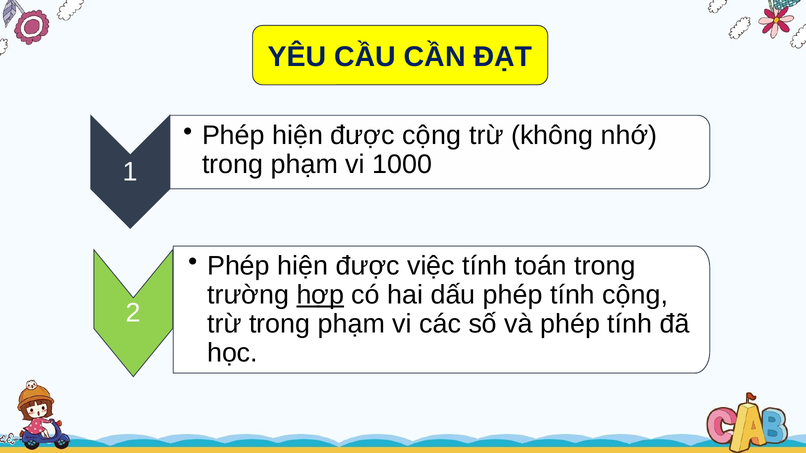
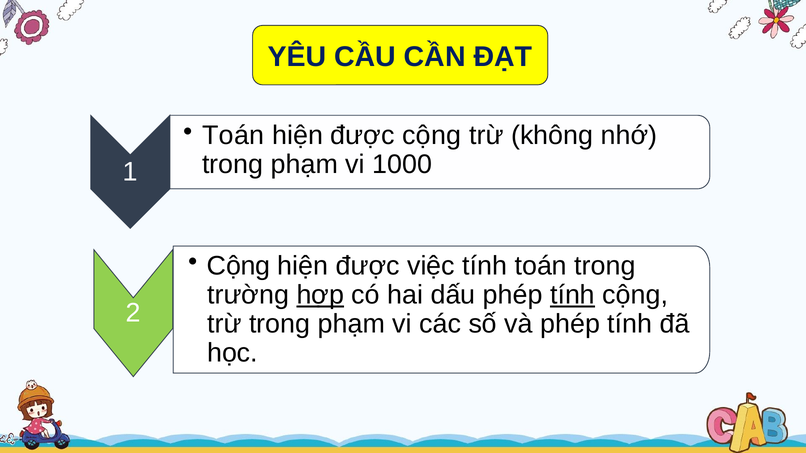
Phép at (233, 136): Phép -> Toán
Phép at (239, 266): Phép -> Cộng
tính at (572, 295) underline: none -> present
